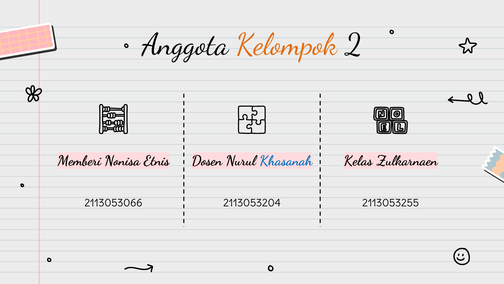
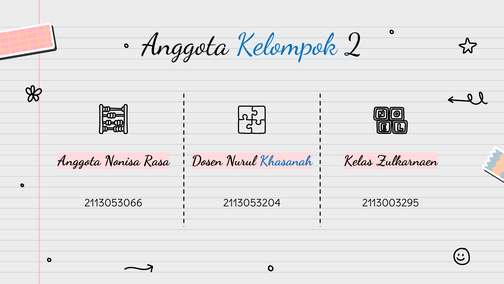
Kelompok colour: orange -> blue
Memberi at (79, 160): Memberi -> Anggota
Etnis: Etnis -> Rasa
2113053255: 2113053255 -> 2113003295
